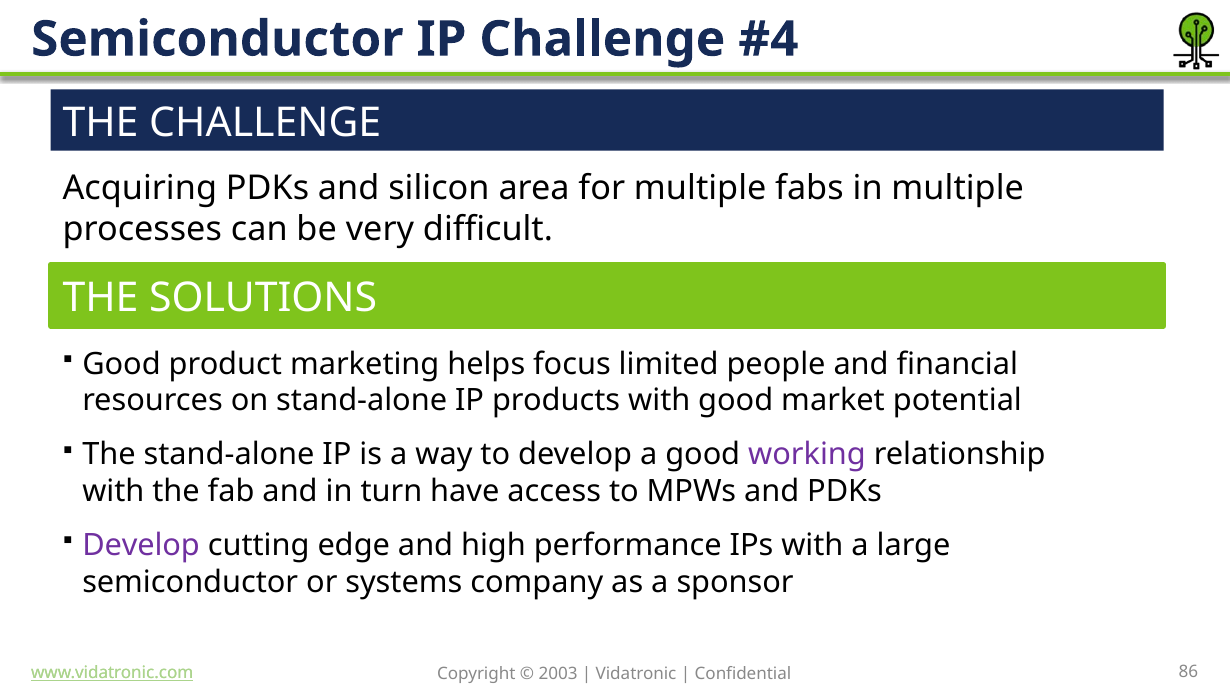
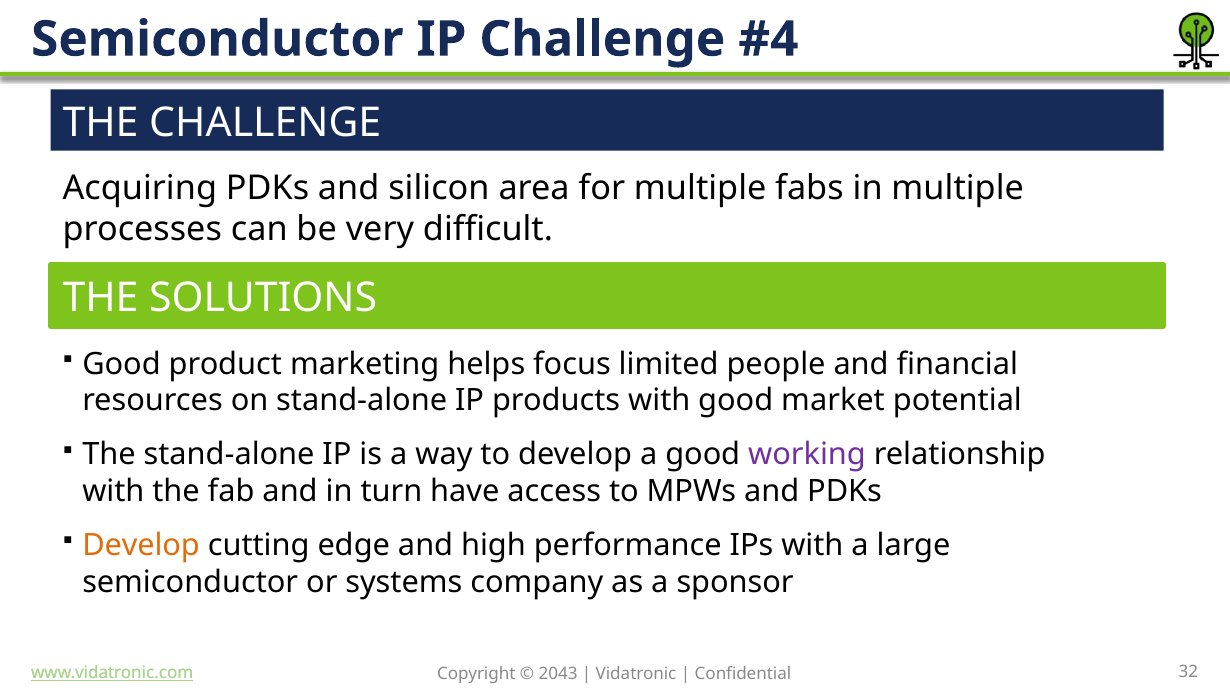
Develop at (141, 546) colour: purple -> orange
2003: 2003 -> 2043
86: 86 -> 32
